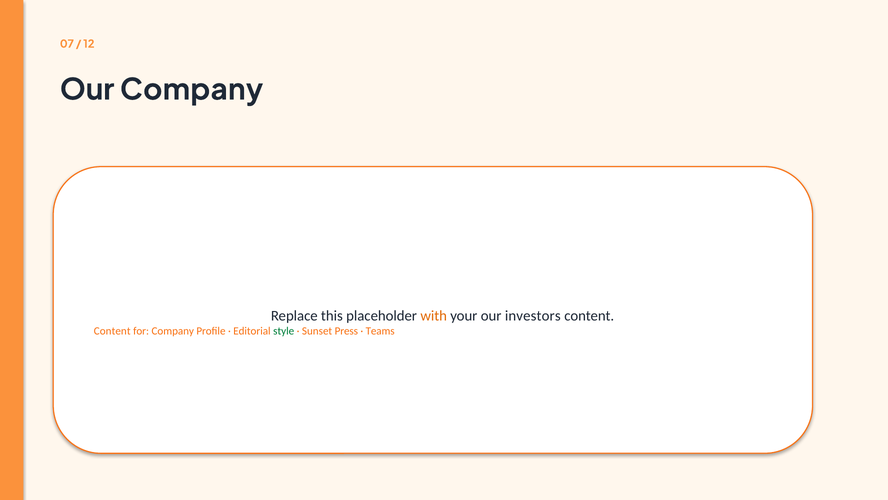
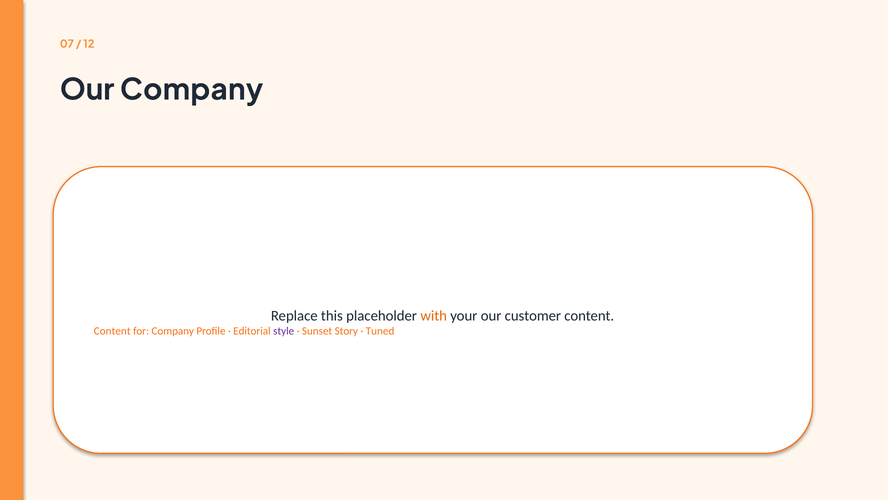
investors: investors -> customer
style colour: green -> purple
Press: Press -> Story
Teams: Teams -> Tuned
